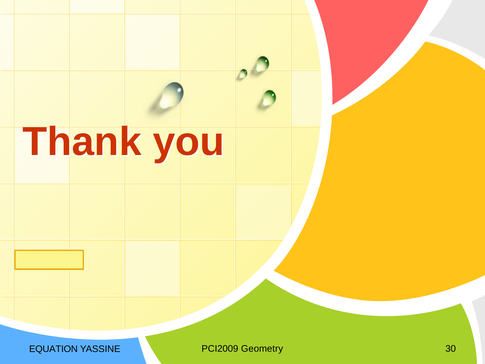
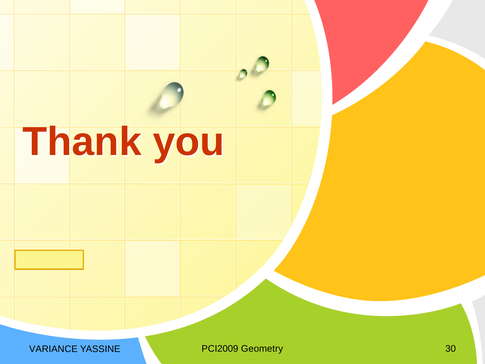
EQUATION: EQUATION -> VARIANCE
